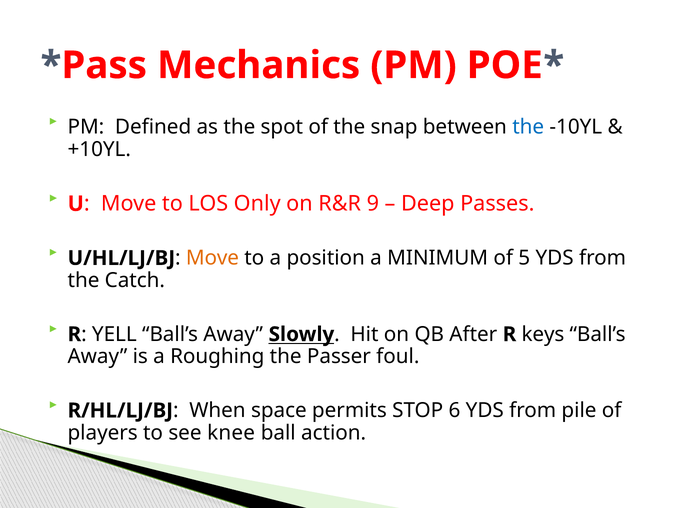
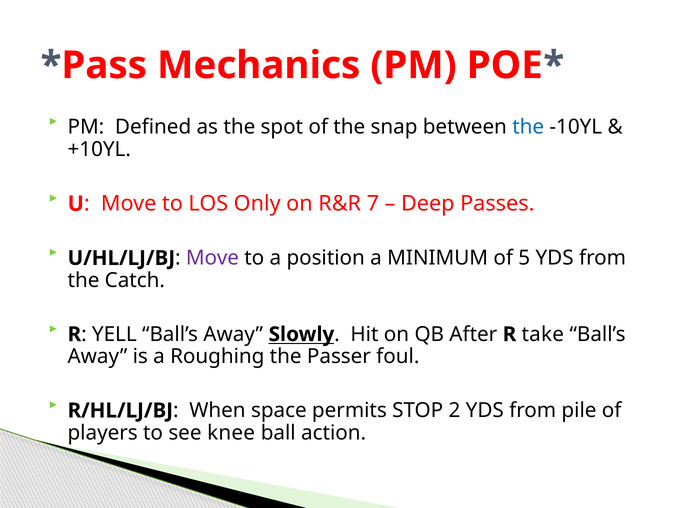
9: 9 -> 7
Move at (212, 258) colour: orange -> purple
keys: keys -> take
6: 6 -> 2
